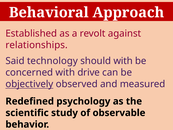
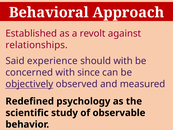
technology: technology -> experience
drive: drive -> since
